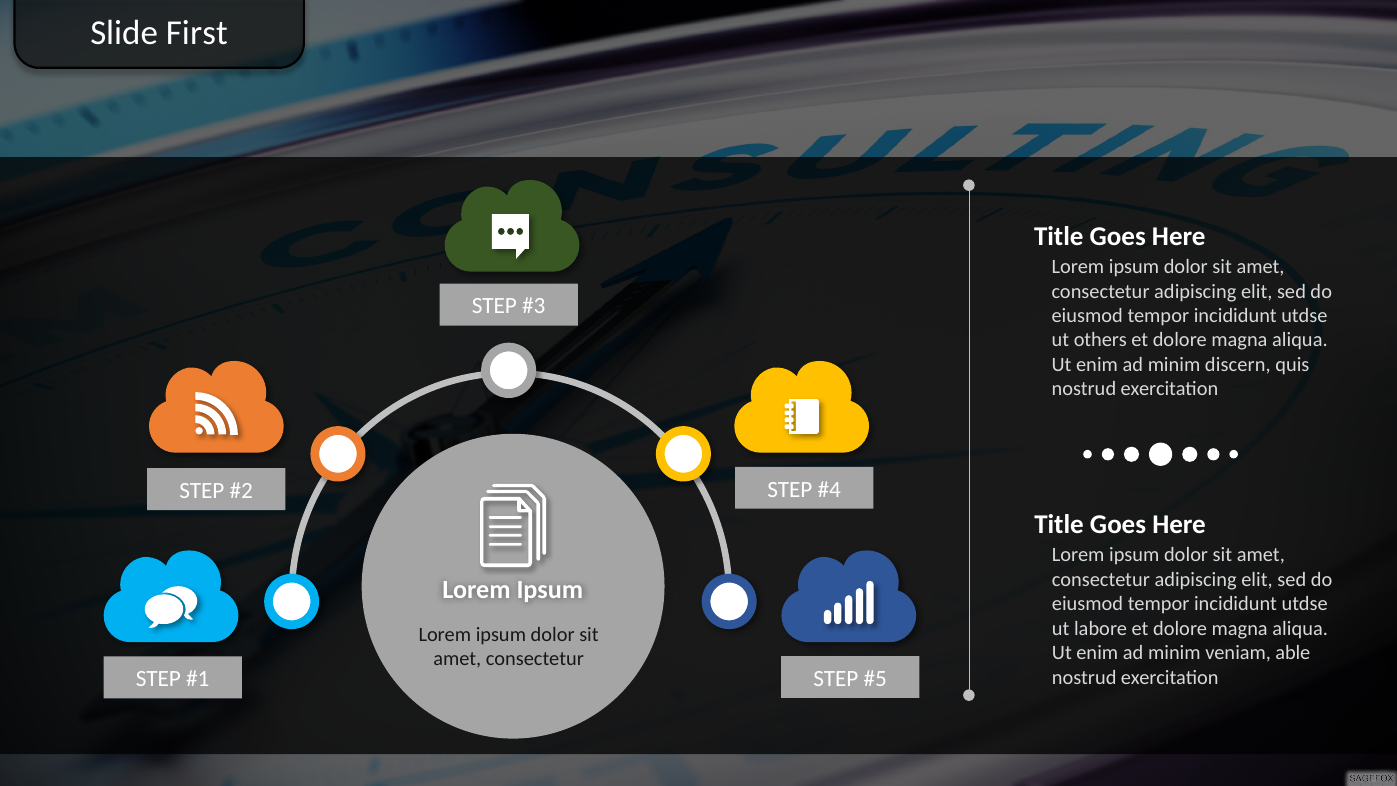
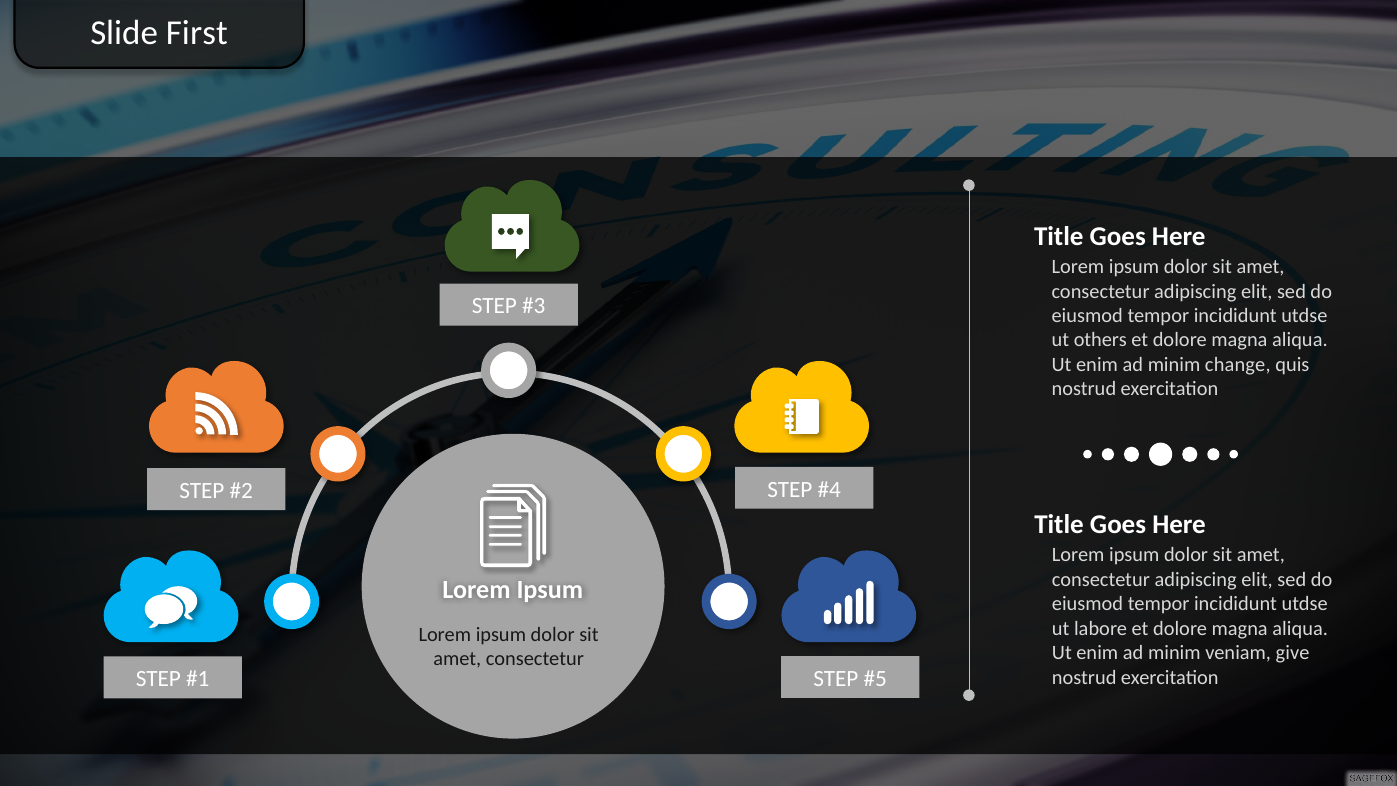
discern: discern -> change
able: able -> give
